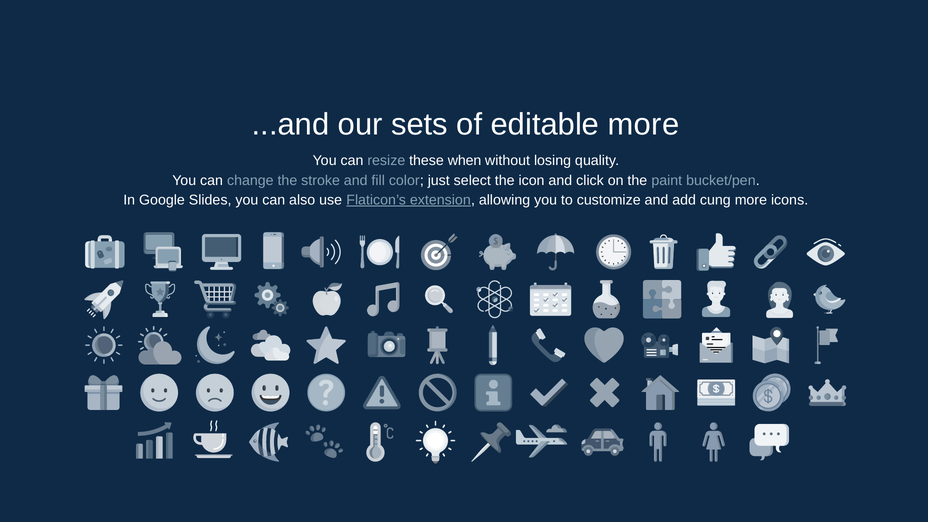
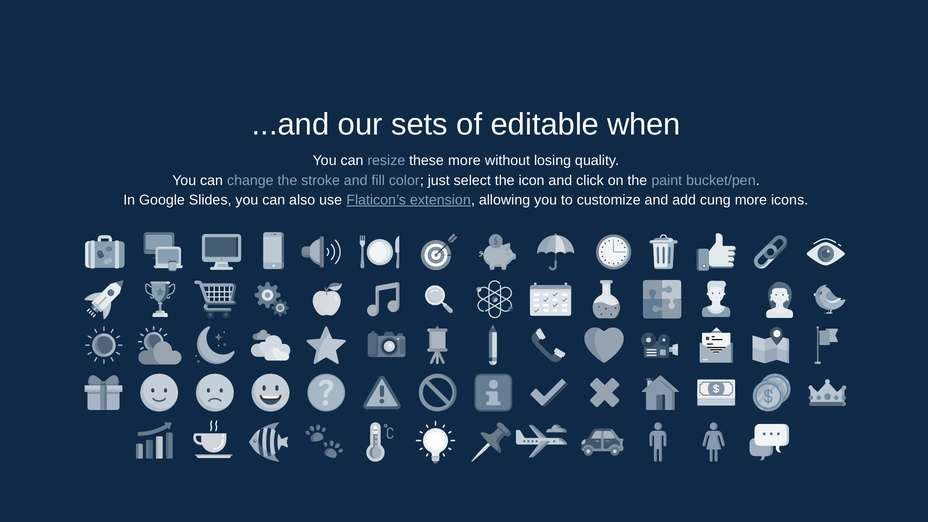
editable more: more -> when
these when: when -> more
